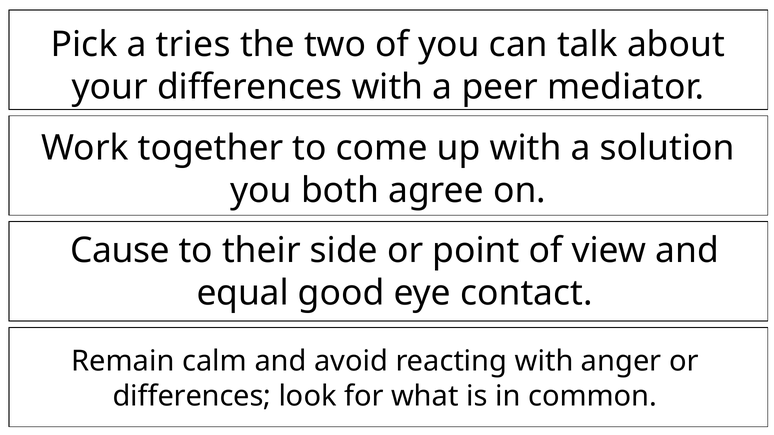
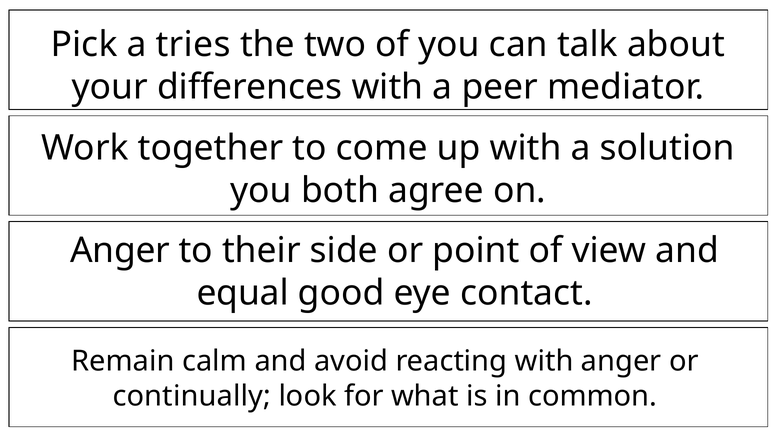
Cause at (120, 251): Cause -> Anger
differences at (192, 396): differences -> continually
